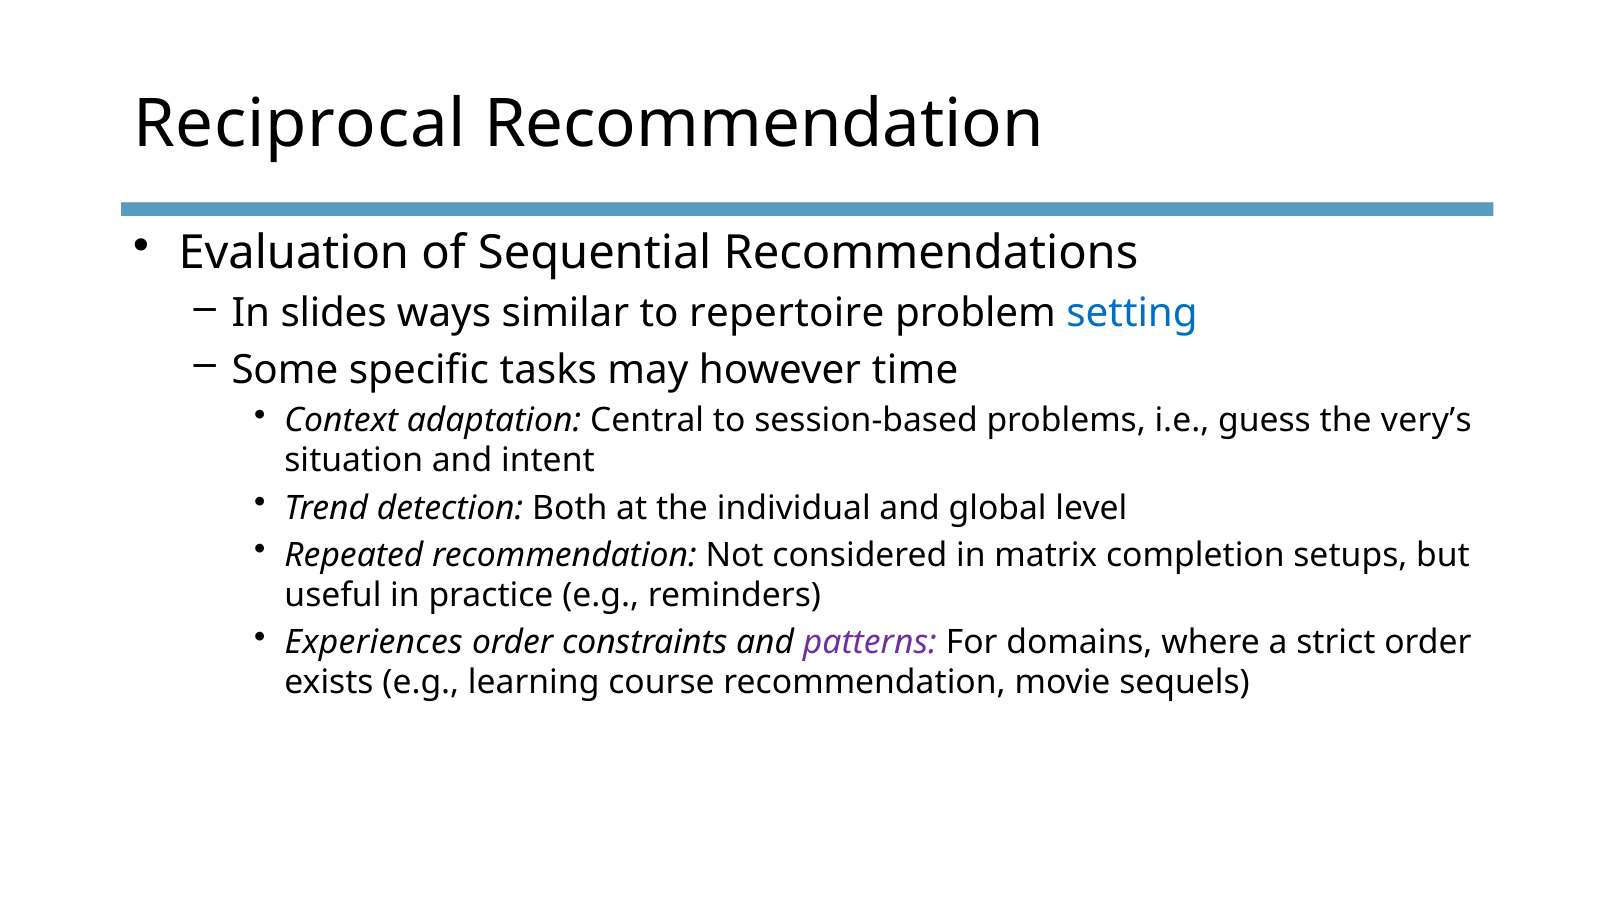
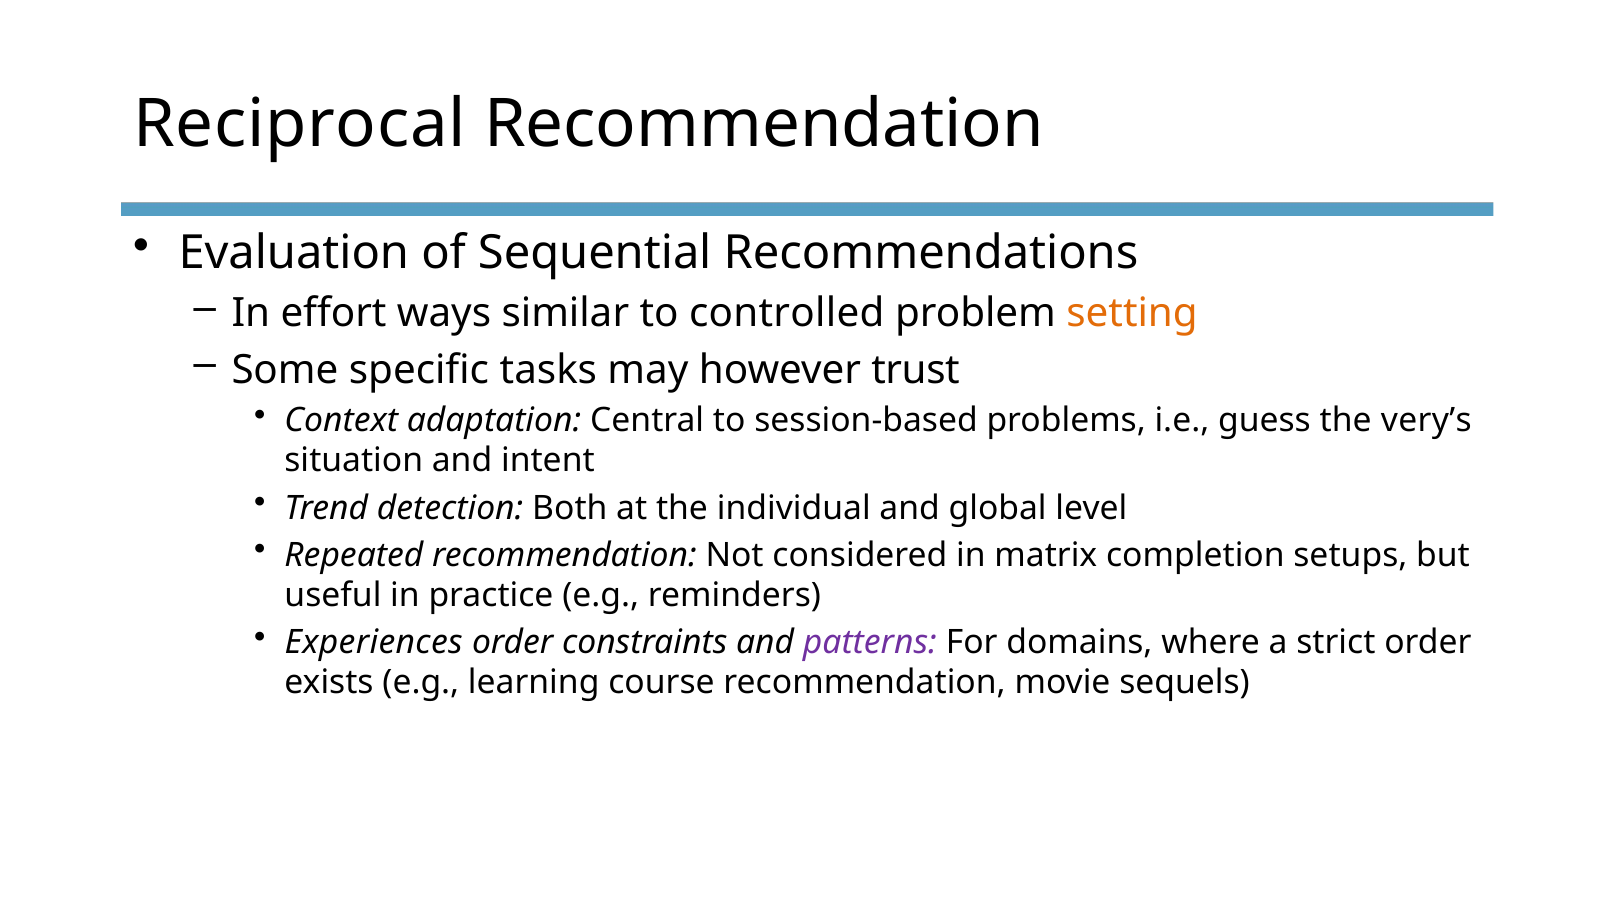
slides: slides -> effort
repertoire: repertoire -> controlled
setting colour: blue -> orange
time: time -> trust
